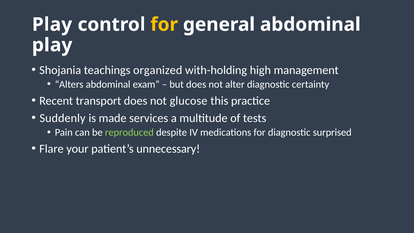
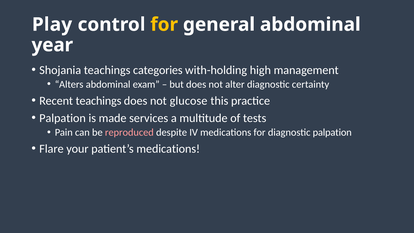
play at (52, 45): play -> year
organized: organized -> categories
Recent transport: transport -> teachings
Suddenly at (62, 118): Suddenly -> Palpation
reproduced colour: light green -> pink
diagnostic surprised: surprised -> palpation
patient’s unnecessary: unnecessary -> medications
